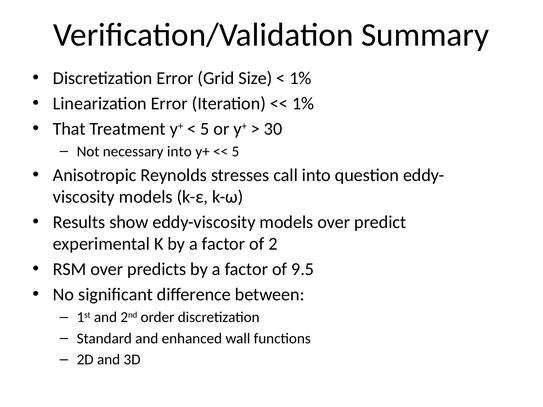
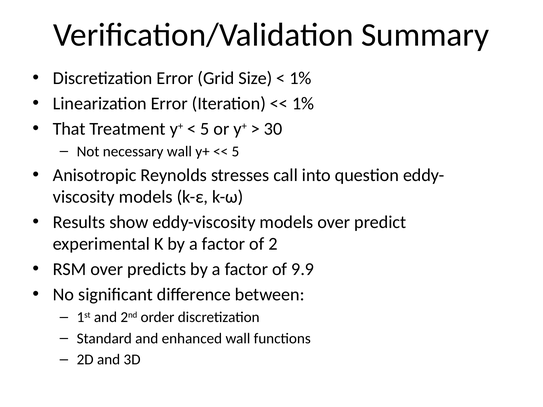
necessary into: into -> wall
9.5: 9.5 -> 9.9
